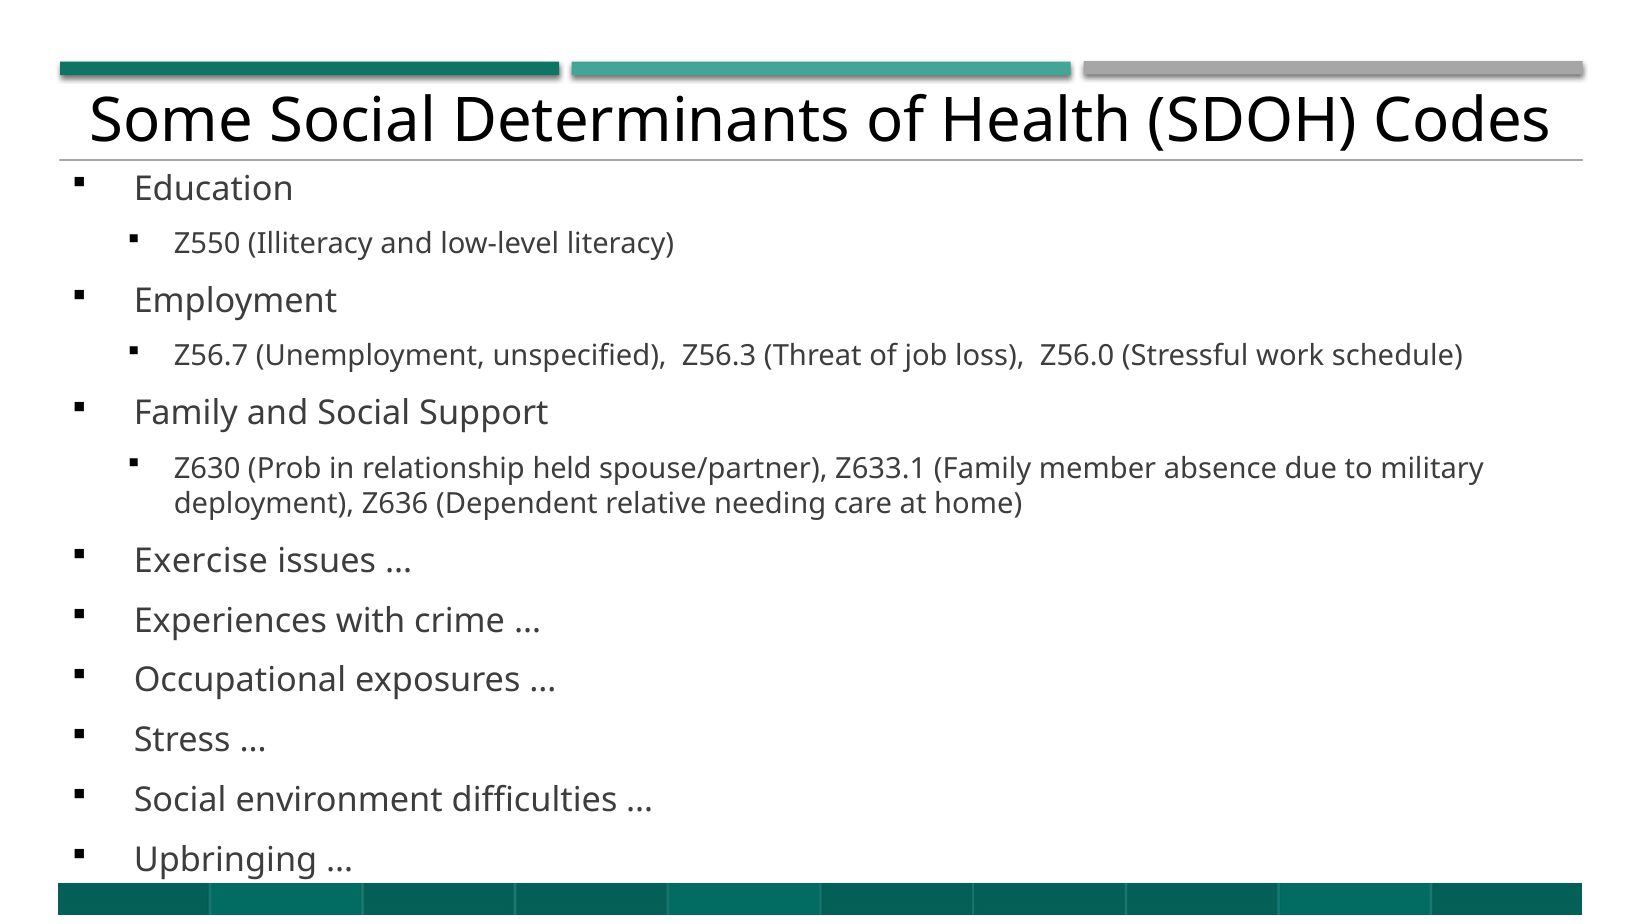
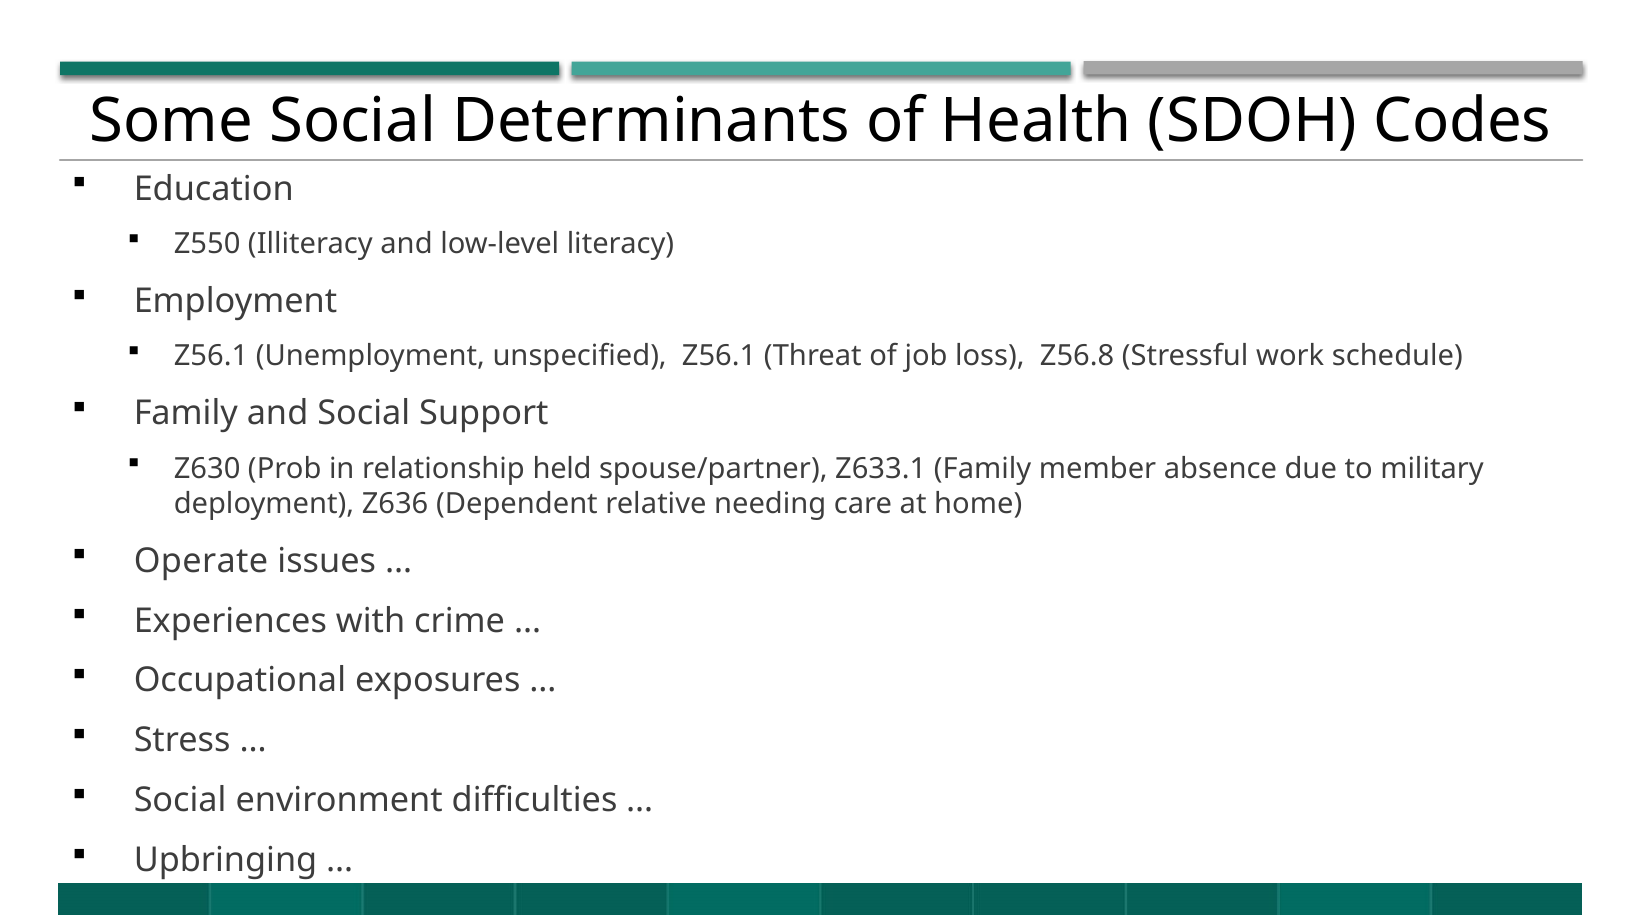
Z56.7 at (211, 356): Z56.7 -> Z56.1
unspecified Z56.3: Z56.3 -> Z56.1
Z56.0: Z56.0 -> Z56.8
Exercise: Exercise -> Operate
